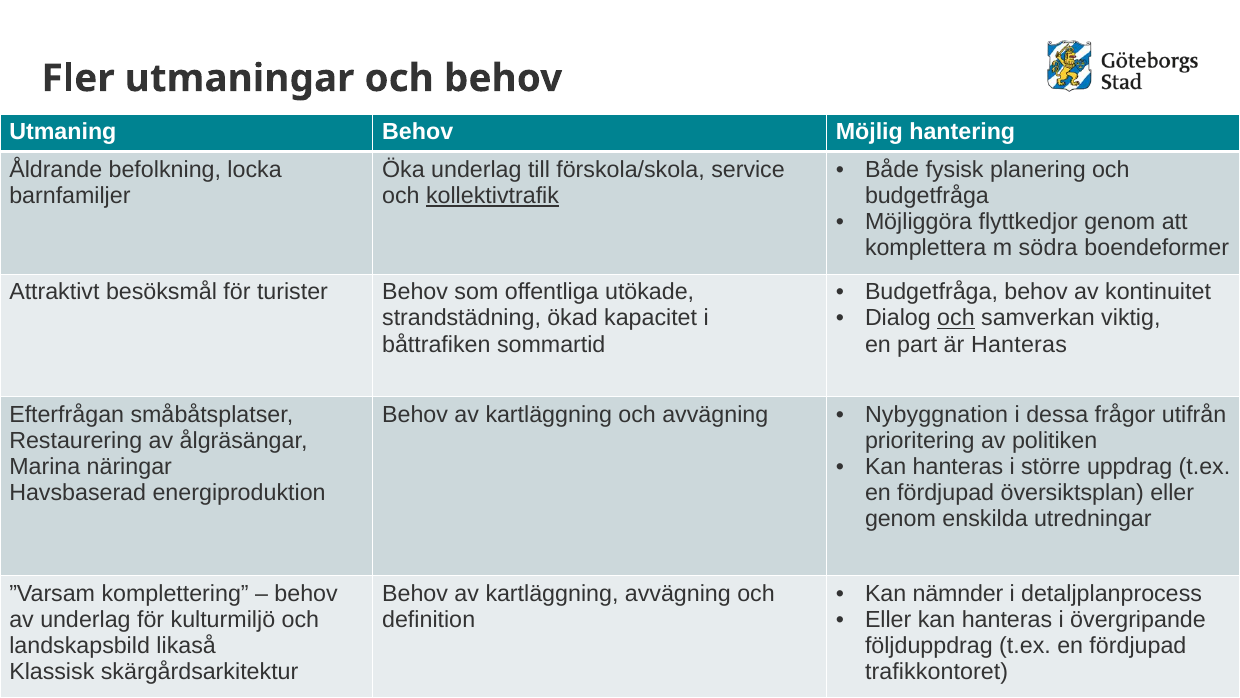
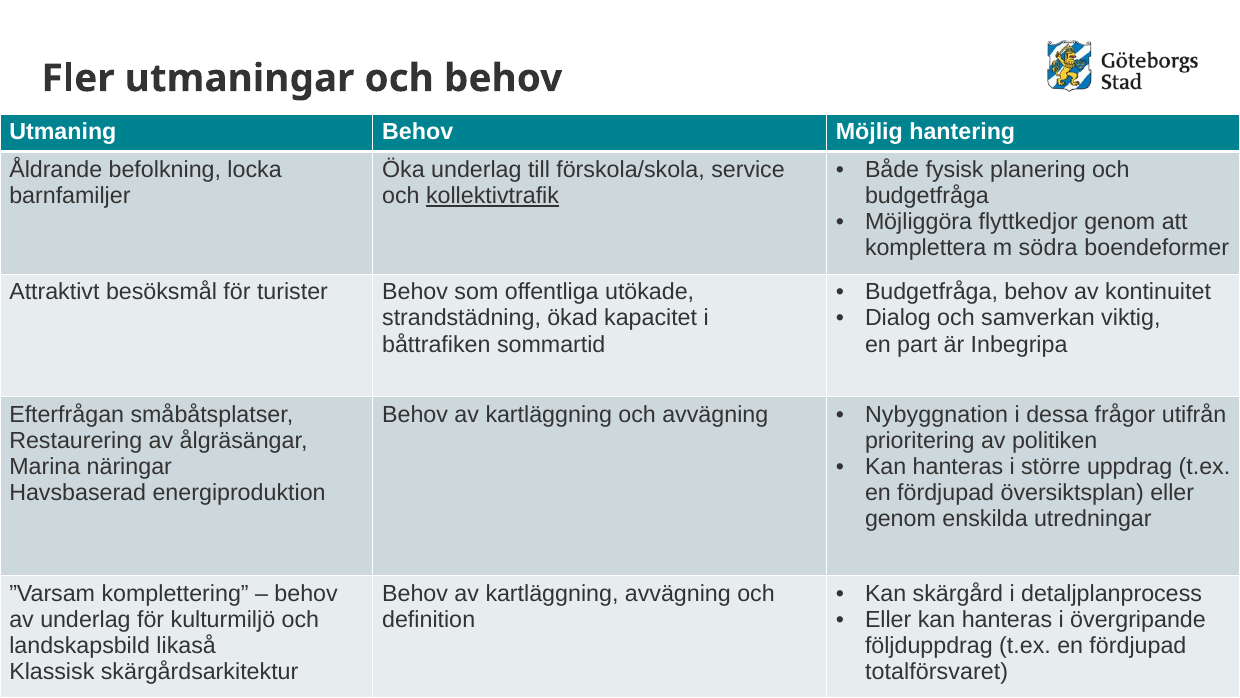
och at (956, 318) underline: present -> none
är Hanteras: Hanteras -> Inbegripa
nämnder: nämnder -> skärgård
trafikkontoret: trafikkontoret -> totalförsvaret
